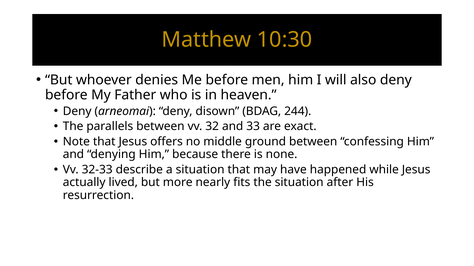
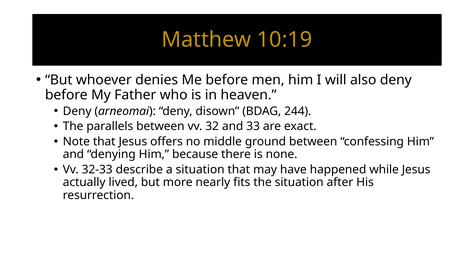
10:30: 10:30 -> 10:19
